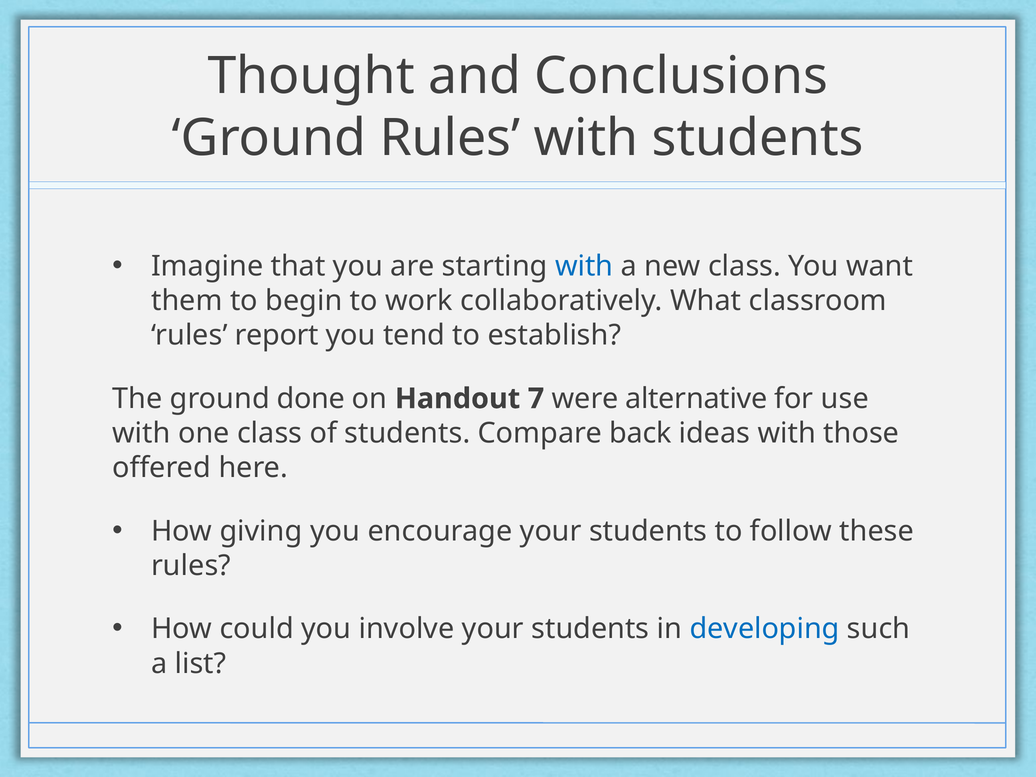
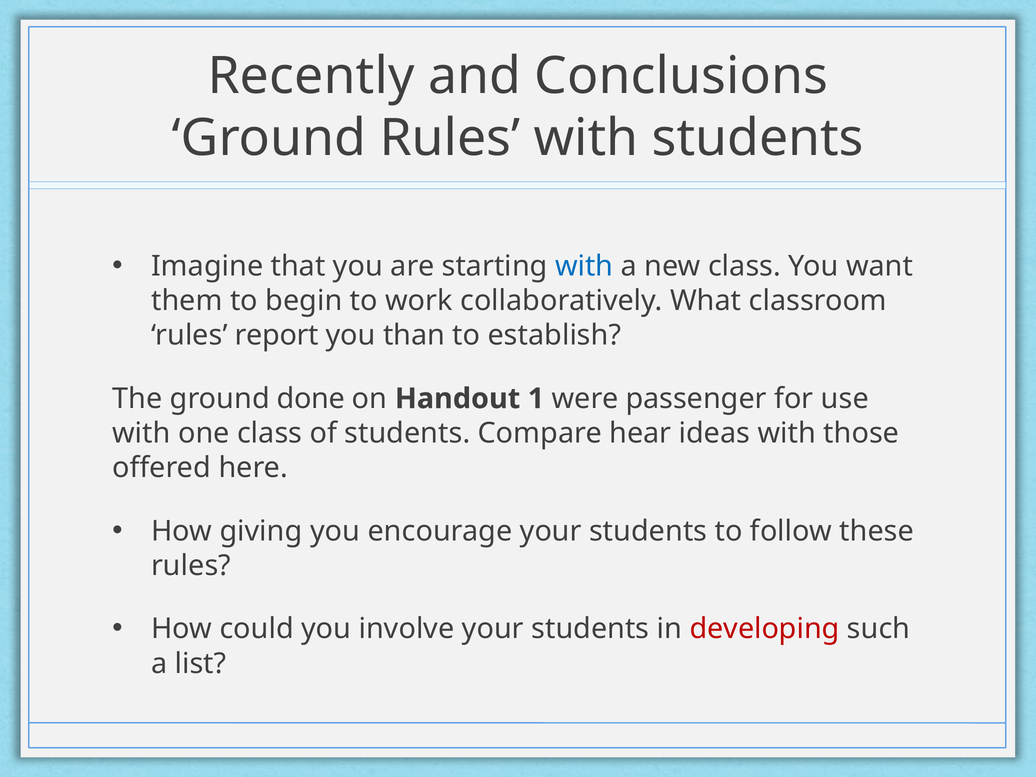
Thought: Thought -> Recently
tend: tend -> than
7: 7 -> 1
alternative: alternative -> passenger
back: back -> hear
developing colour: blue -> red
